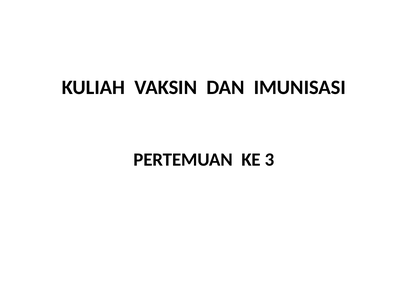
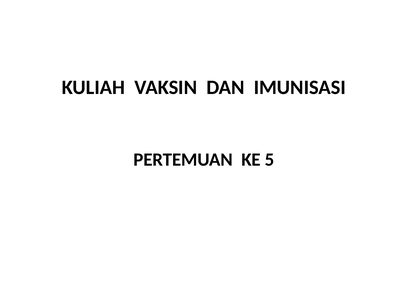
3: 3 -> 5
